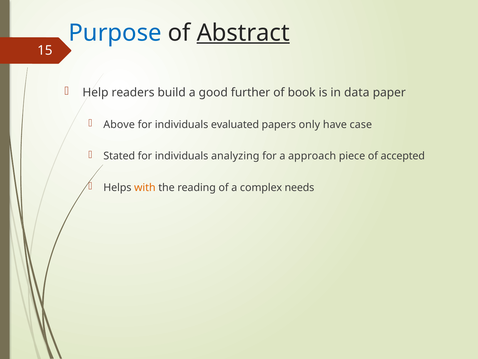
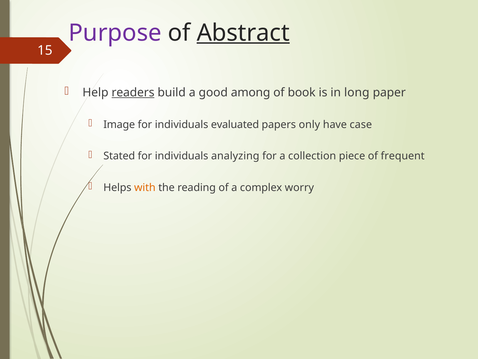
Purpose colour: blue -> purple
readers underline: none -> present
further: further -> among
data: data -> long
Above: Above -> Image
approach: approach -> collection
accepted: accepted -> frequent
needs: needs -> worry
